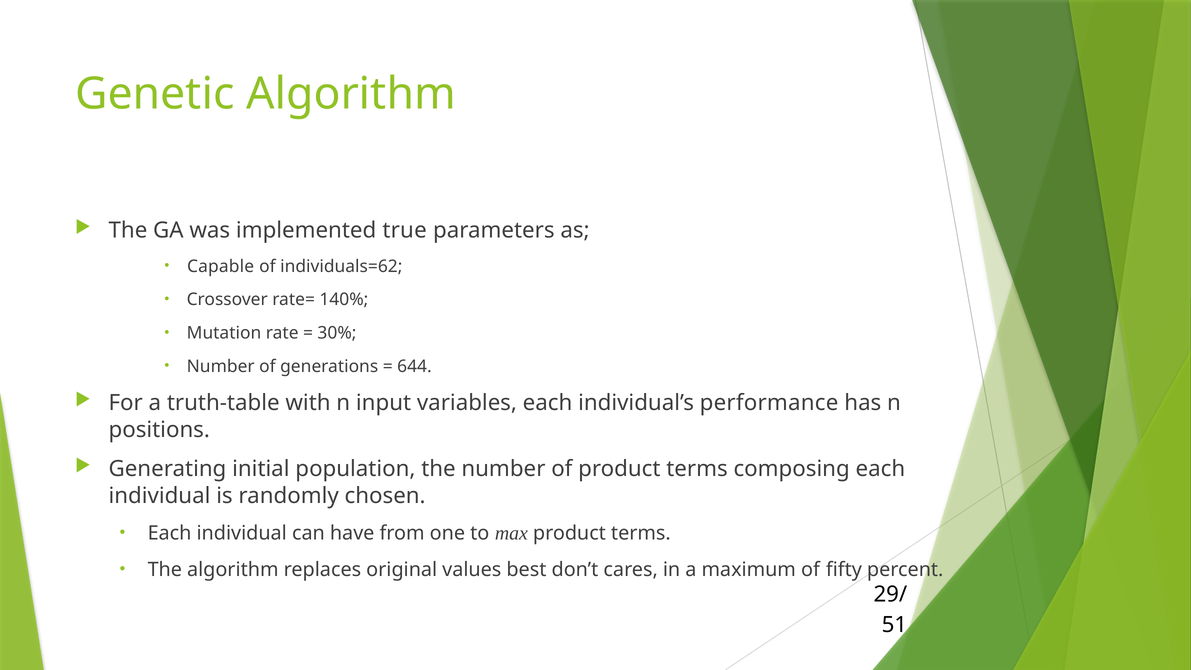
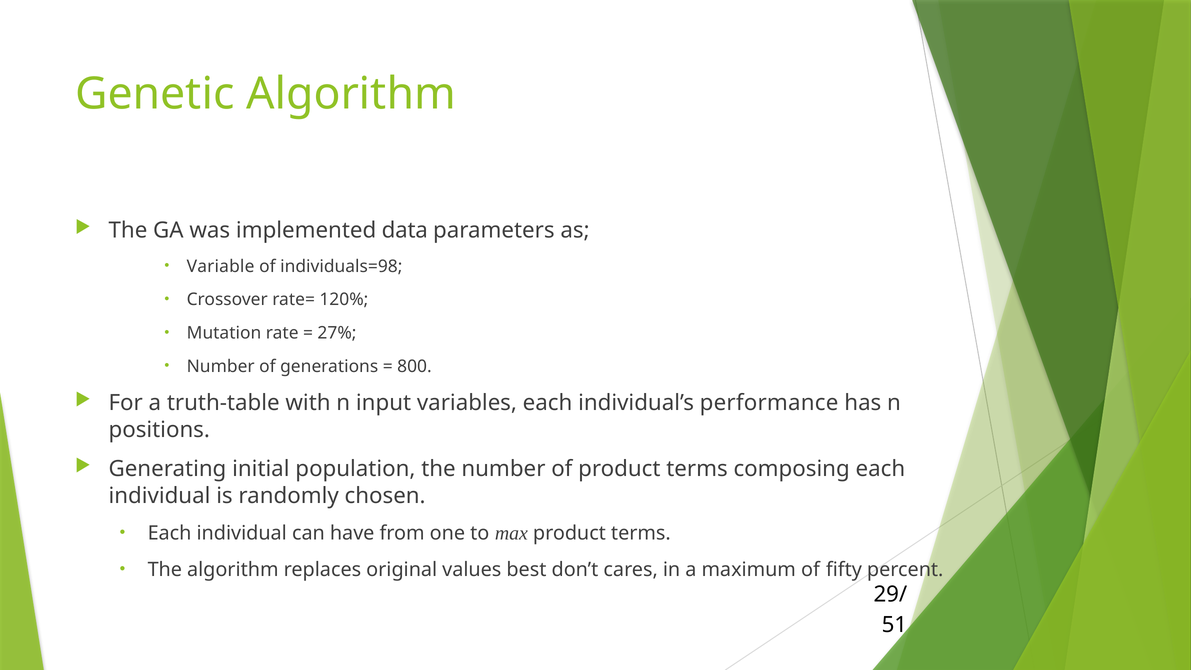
true: true -> data
Capable: Capable -> Variable
individuals=62: individuals=62 -> individuals=98
140%: 140% -> 120%
30%: 30% -> 27%
644: 644 -> 800
